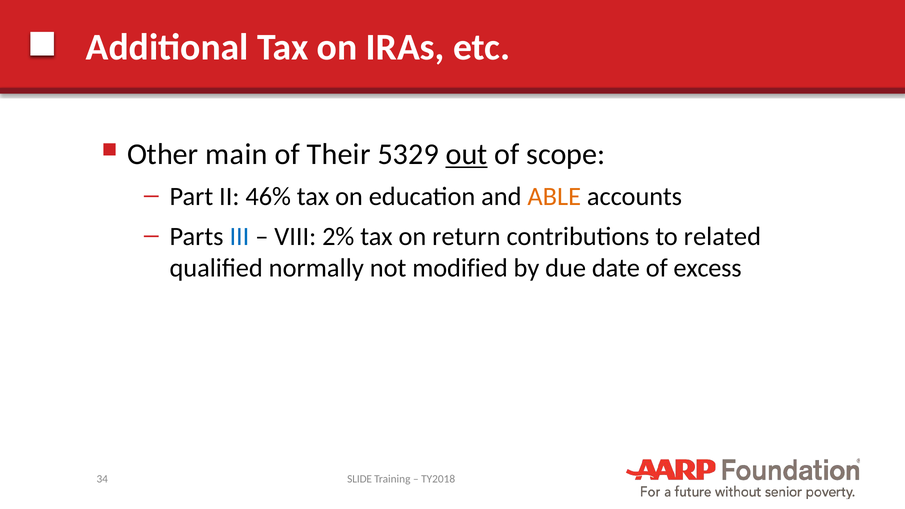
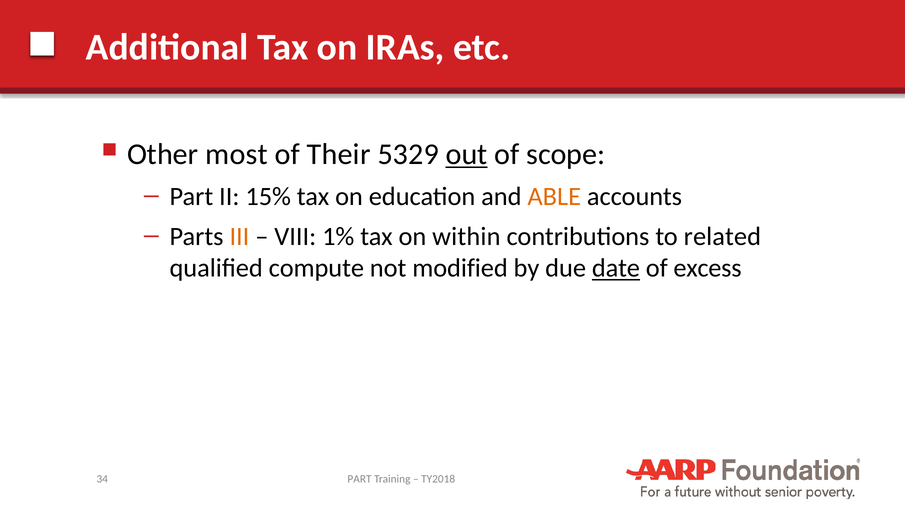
main: main -> most
46%: 46% -> 15%
III colour: blue -> orange
2%: 2% -> 1%
return: return -> within
normally: normally -> compute
date underline: none -> present
SLIDE at (360, 479): SLIDE -> PART
